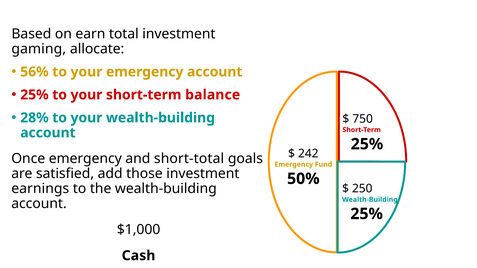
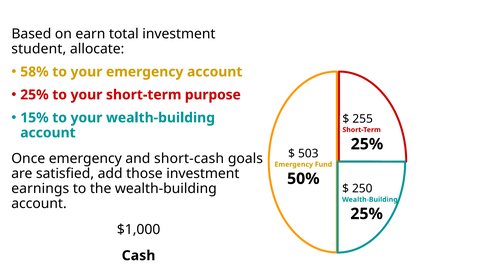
gaming: gaming -> student
56%: 56% -> 58%
balance: balance -> purpose
28%: 28% -> 15%
750: 750 -> 255
242: 242 -> 503
short-total: short-total -> short-cash
